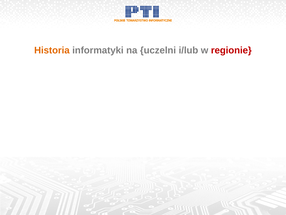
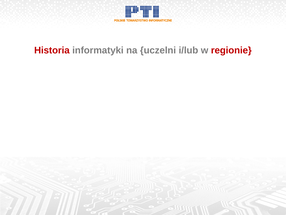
Historia colour: orange -> red
